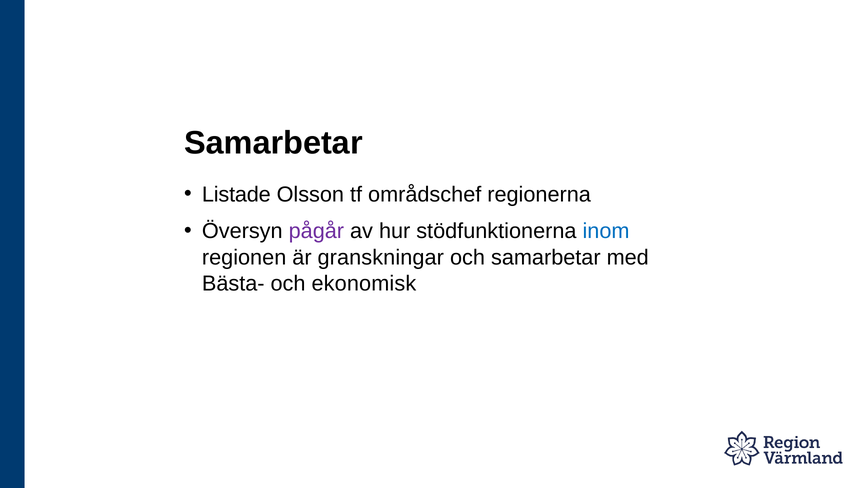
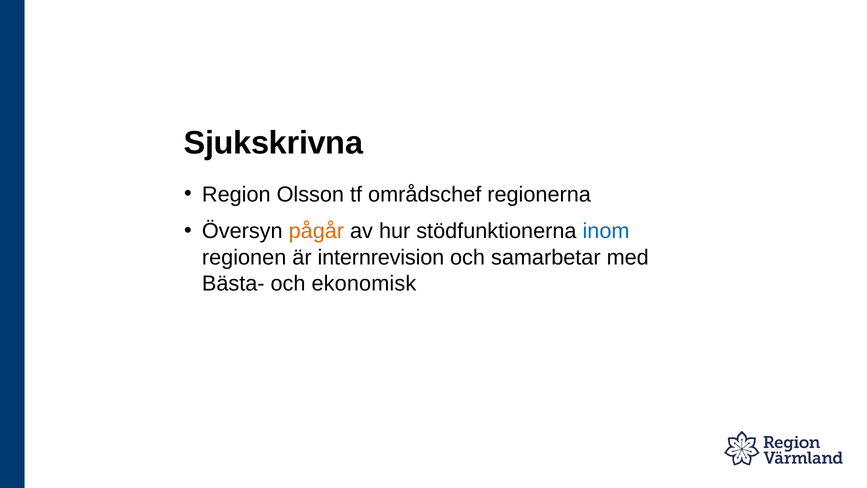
Samarbetar at (273, 143): Samarbetar -> Sjukskrivna
Listade: Listade -> Region
pågår colour: purple -> orange
granskningar: granskningar -> internrevision
